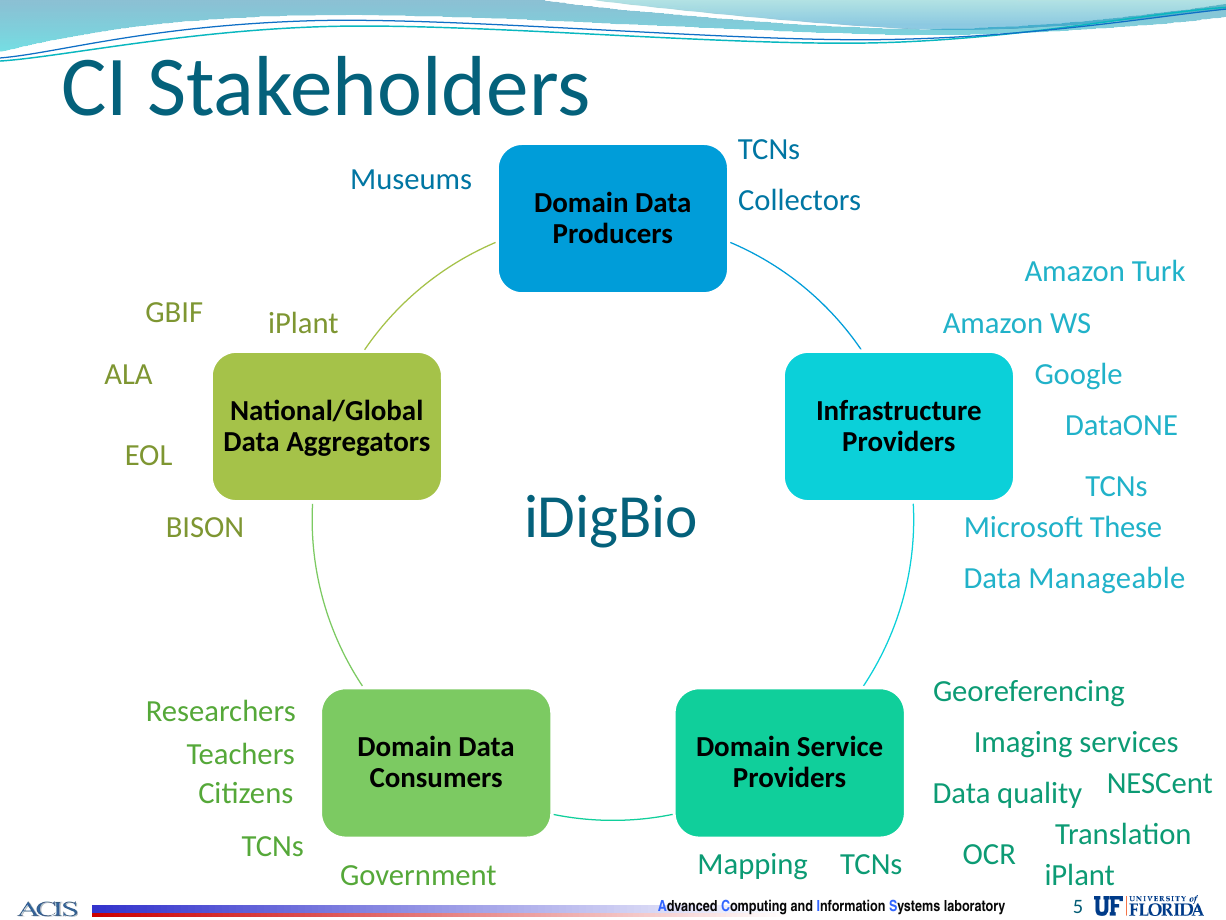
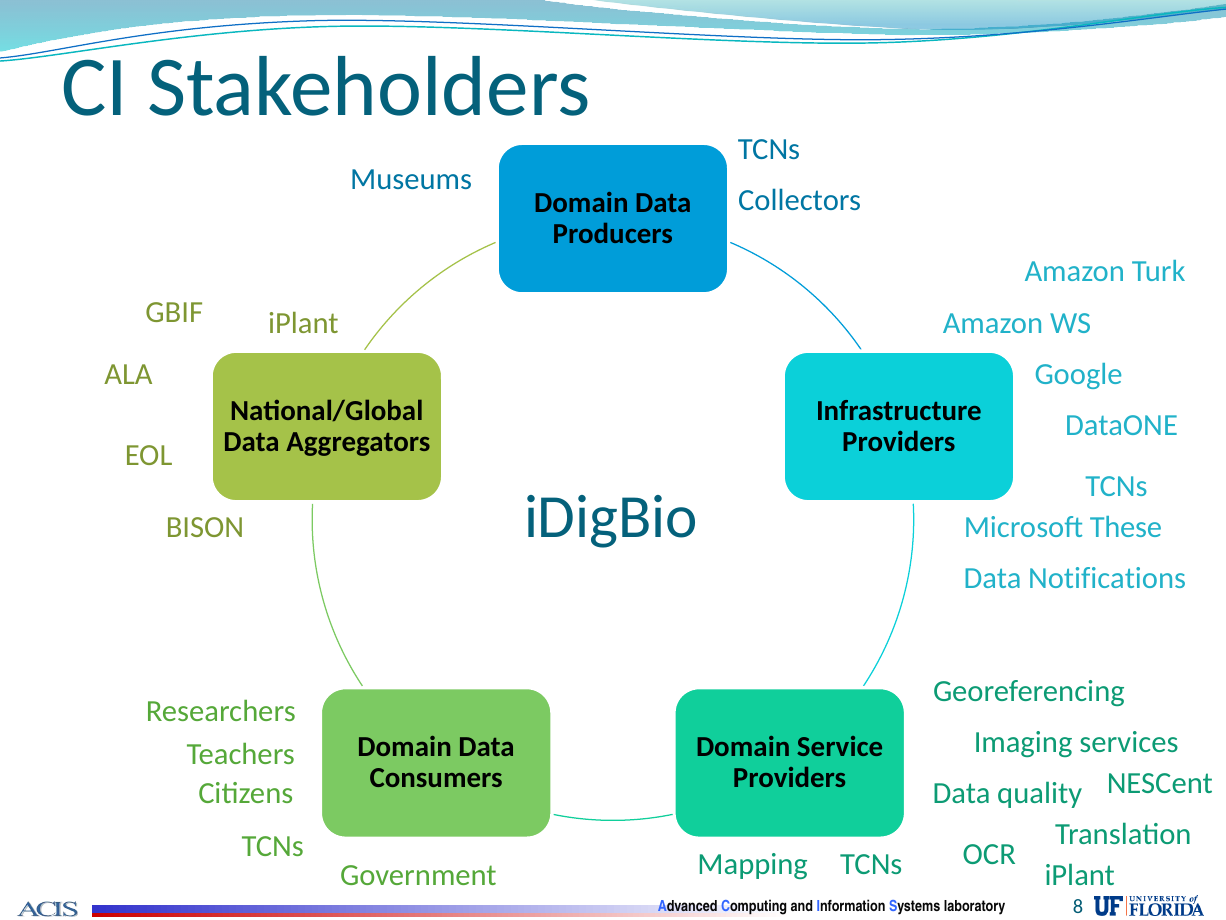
Manageable: Manageable -> Notifications
5: 5 -> 8
